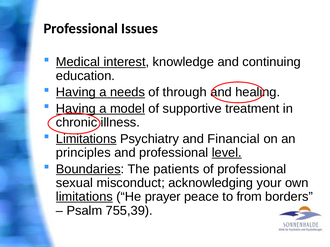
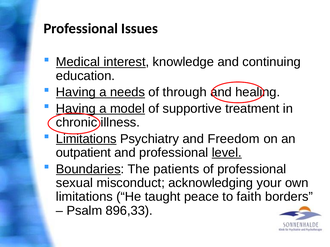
Financial: Financial -> Freedom
principles: principles -> outpatient
limitations at (84, 197) underline: present -> none
prayer: prayer -> taught
from: from -> faith
755,39: 755,39 -> 896,33
